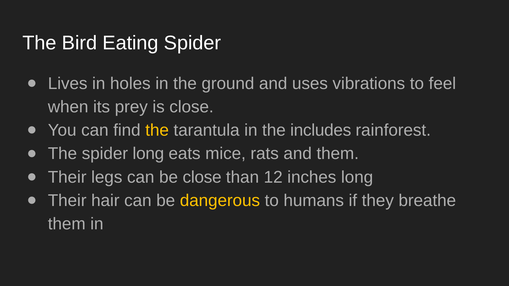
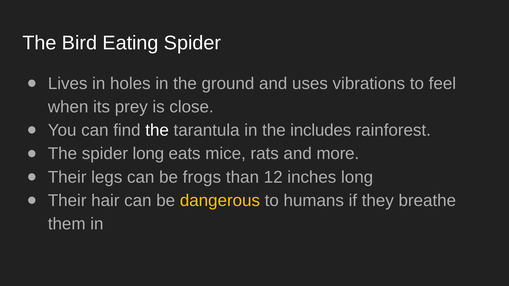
the at (157, 130) colour: yellow -> white
and them: them -> more
be close: close -> frogs
